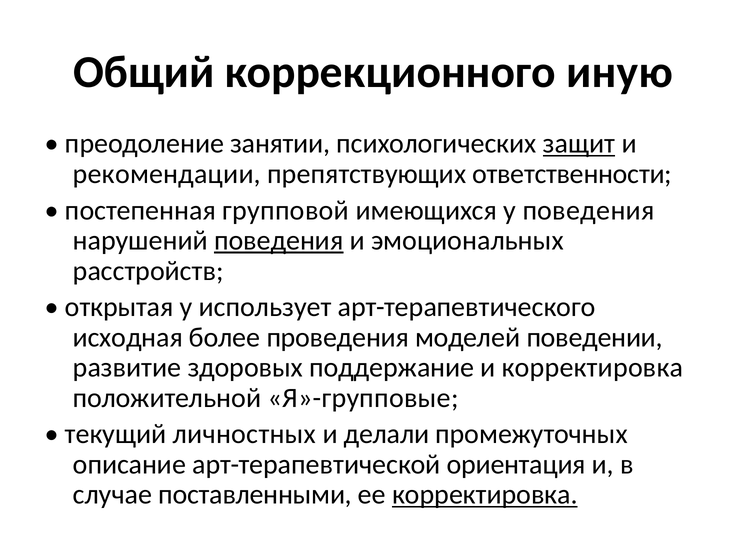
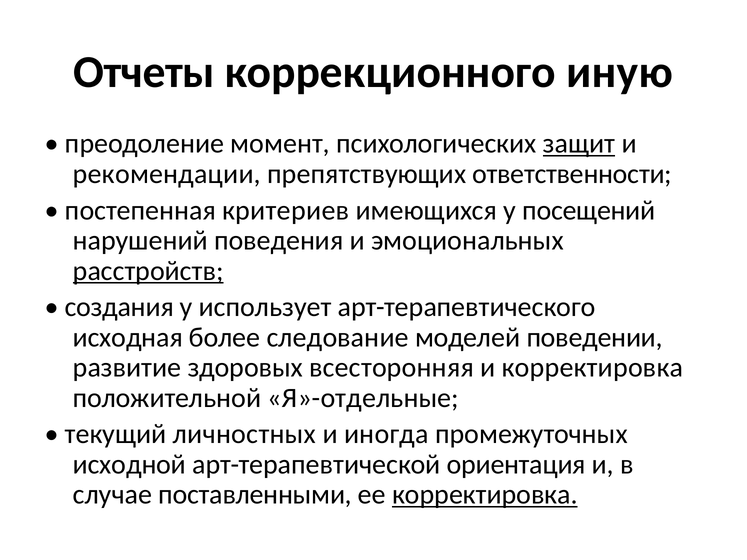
Общий: Общий -> Отчеты
занятии: занятии -> момент
групповой: групповой -> критериев
у поведения: поведения -> посещений
поведения at (279, 241) underline: present -> none
расстройств underline: none -> present
открытая: открытая -> создания
проведения: проведения -> следование
поддержание: поддержание -> всесторонняя
Я»-групповые: Я»-групповые -> Я»-отдельные
делали: делали -> иногда
описание: описание -> исходной
